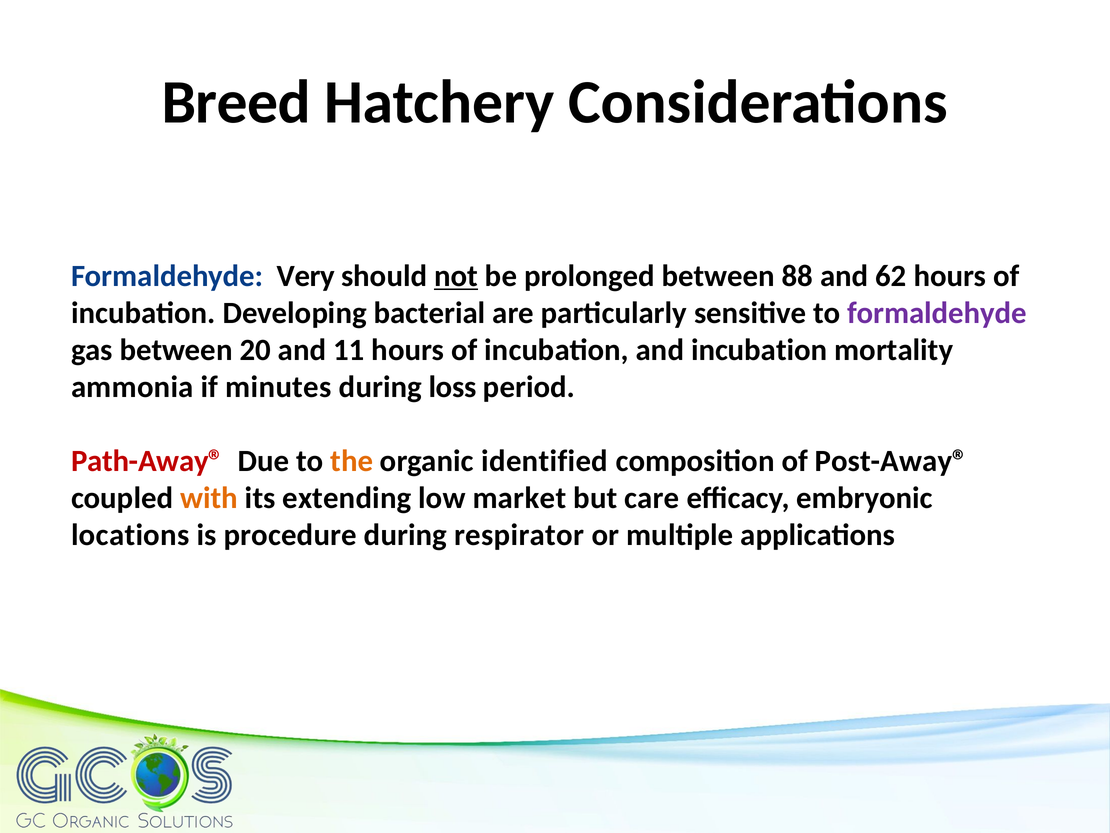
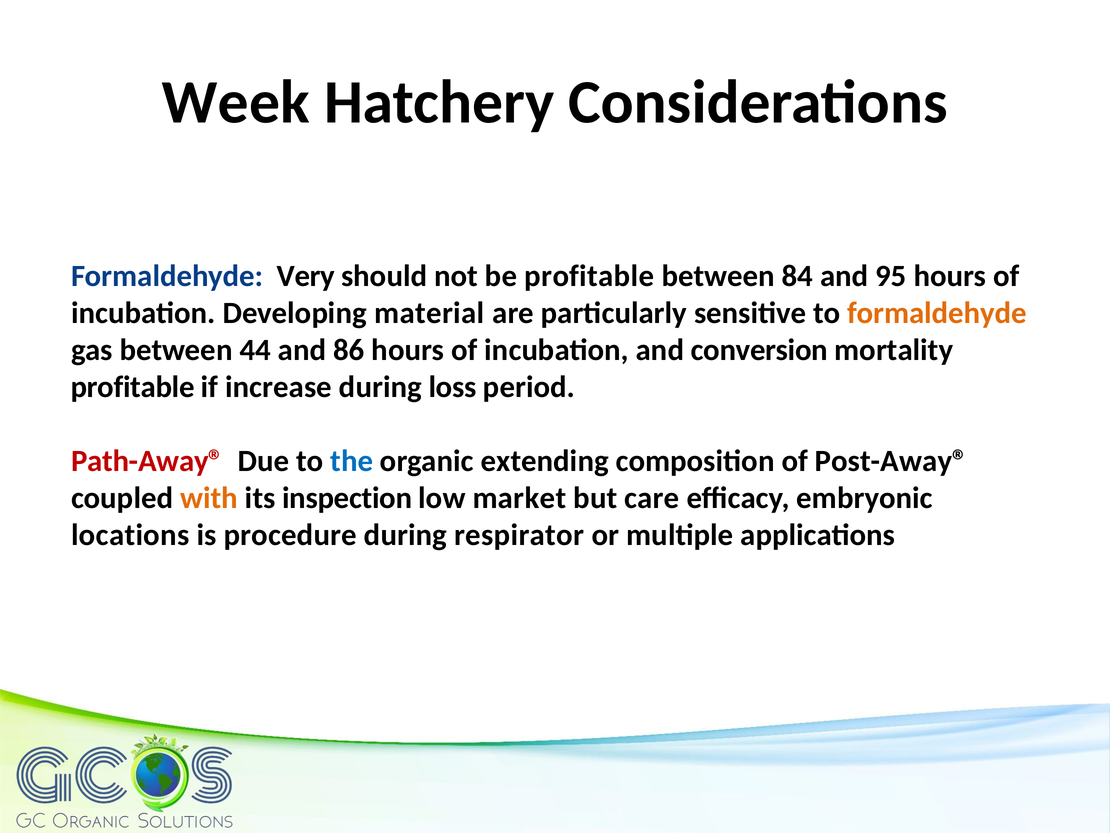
Breed: Breed -> Week
not underline: present -> none
be prolonged: prolonged -> profitable
88: 88 -> 84
62: 62 -> 95
bacterial: bacterial -> material
formaldehyde at (937, 313) colour: purple -> orange
20: 20 -> 44
11: 11 -> 86
and incubation: incubation -> conversion
ammonia at (132, 387): ammonia -> profitable
minutes: minutes -> increase
the colour: orange -> blue
identified: identified -> extending
extending: extending -> inspection
